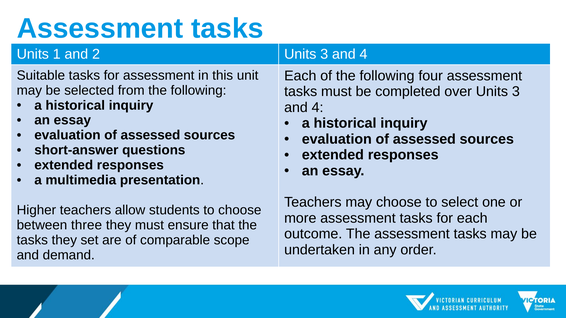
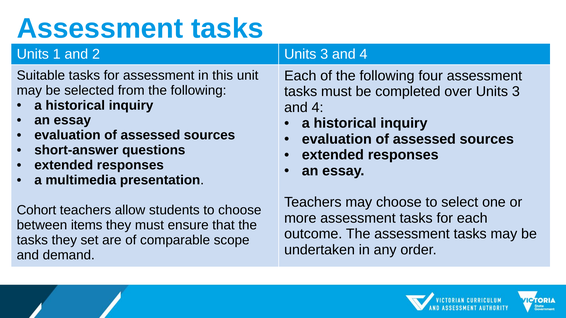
Higher: Higher -> Cohort
three: three -> items
